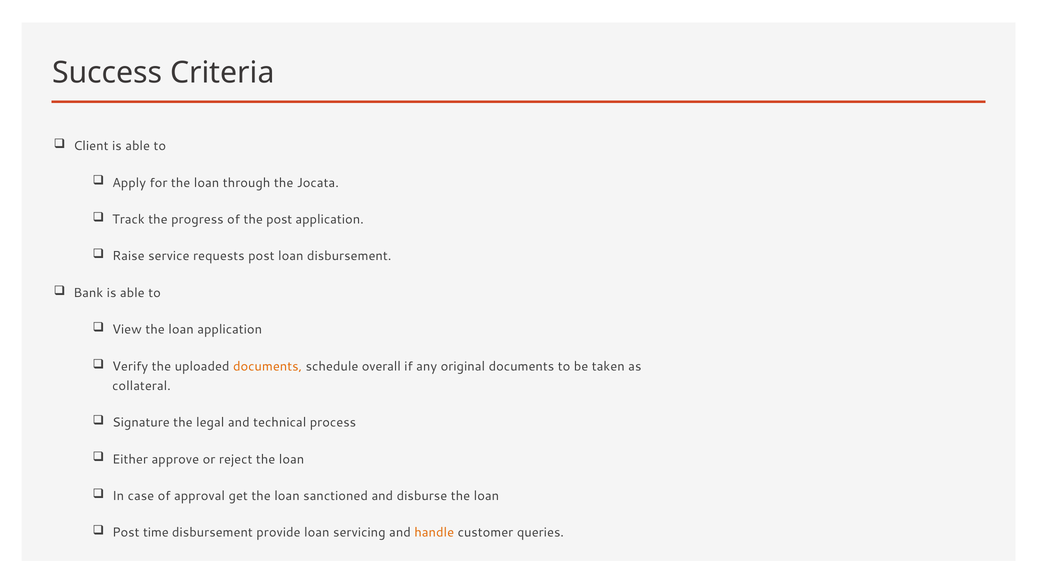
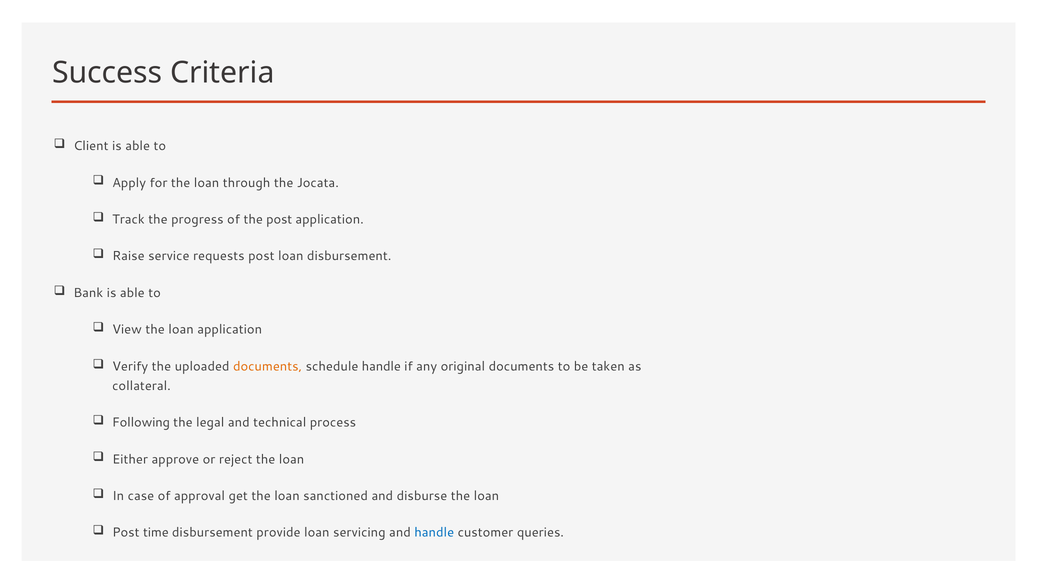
schedule overall: overall -> handle
Signature: Signature -> Following
handle at (434, 533) colour: orange -> blue
